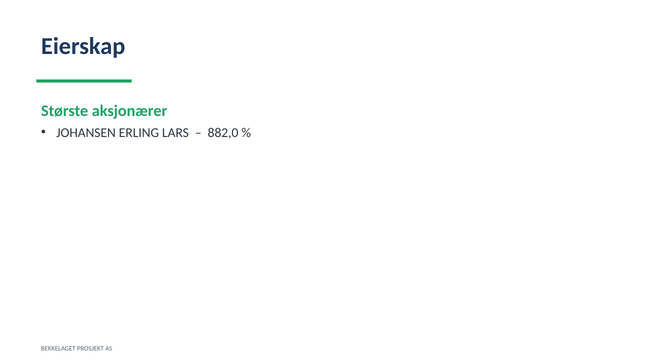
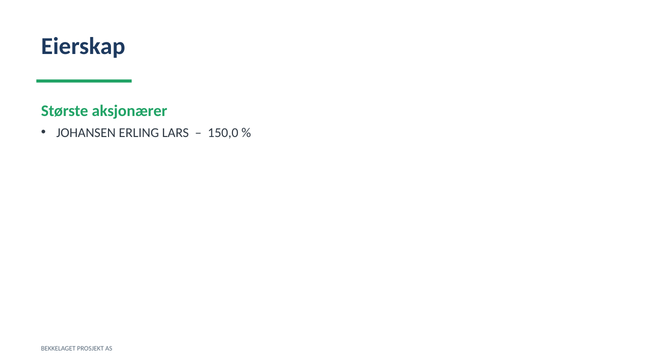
882,0: 882,0 -> 150,0
